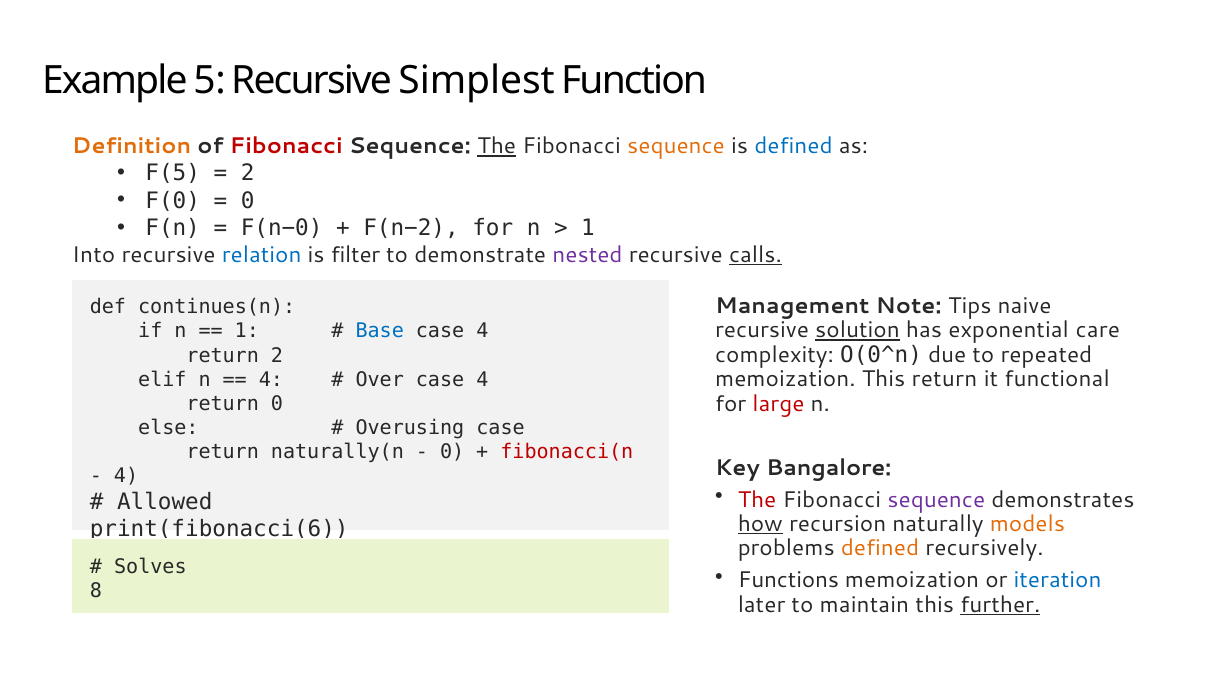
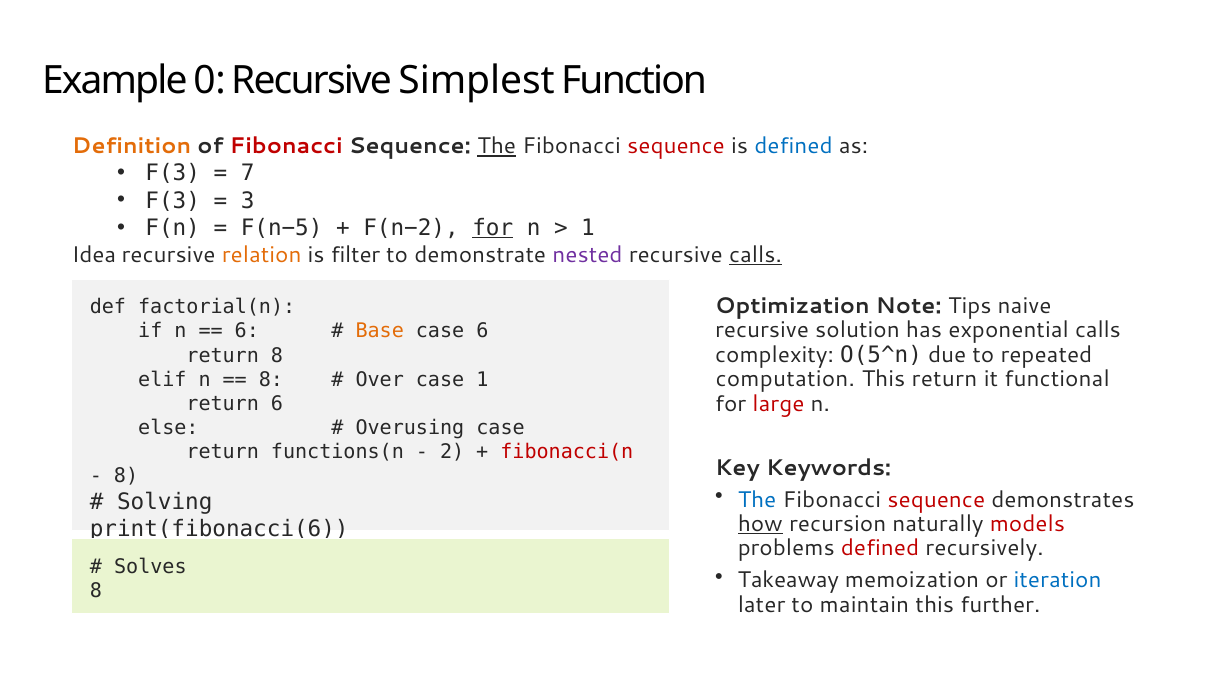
5: 5 -> 0
sequence at (676, 146) colour: orange -> red
F(5 at (173, 174): F(5 -> F(3
2 at (248, 174): 2 -> 7
F(0 at (173, 201): F(0 -> F(3
0 at (248, 201): 0 -> 3
F(n−0: F(n−0 -> F(n−5
for at (493, 228) underline: none -> present
Into: Into -> Idea
relation colour: blue -> orange
Management: Management -> Optimization
continues(n: continues(n -> factorial(n
solution underline: present -> none
exponential care: care -> calls
1 at (247, 331): 1 -> 6
Base colour: blue -> orange
4 at (482, 331): 4 -> 6
O(0^n: O(0^n -> O(5^n
return 2: 2 -> 8
memoization at (785, 379): memoization -> computation
4 at (271, 380): 4 -> 8
4 at (482, 380): 4 -> 1
return 0: 0 -> 6
naturally(n: naturally(n -> functions(n
0 at (452, 452): 0 -> 2
Bangalore: Bangalore -> Keywords
4 at (126, 476): 4 -> 8
The at (757, 500) colour: red -> blue
sequence at (936, 500) colour: purple -> red
Allowed: Allowed -> Solving
models colour: orange -> red
defined at (880, 549) colour: orange -> red
Functions: Functions -> Takeaway
further underline: present -> none
